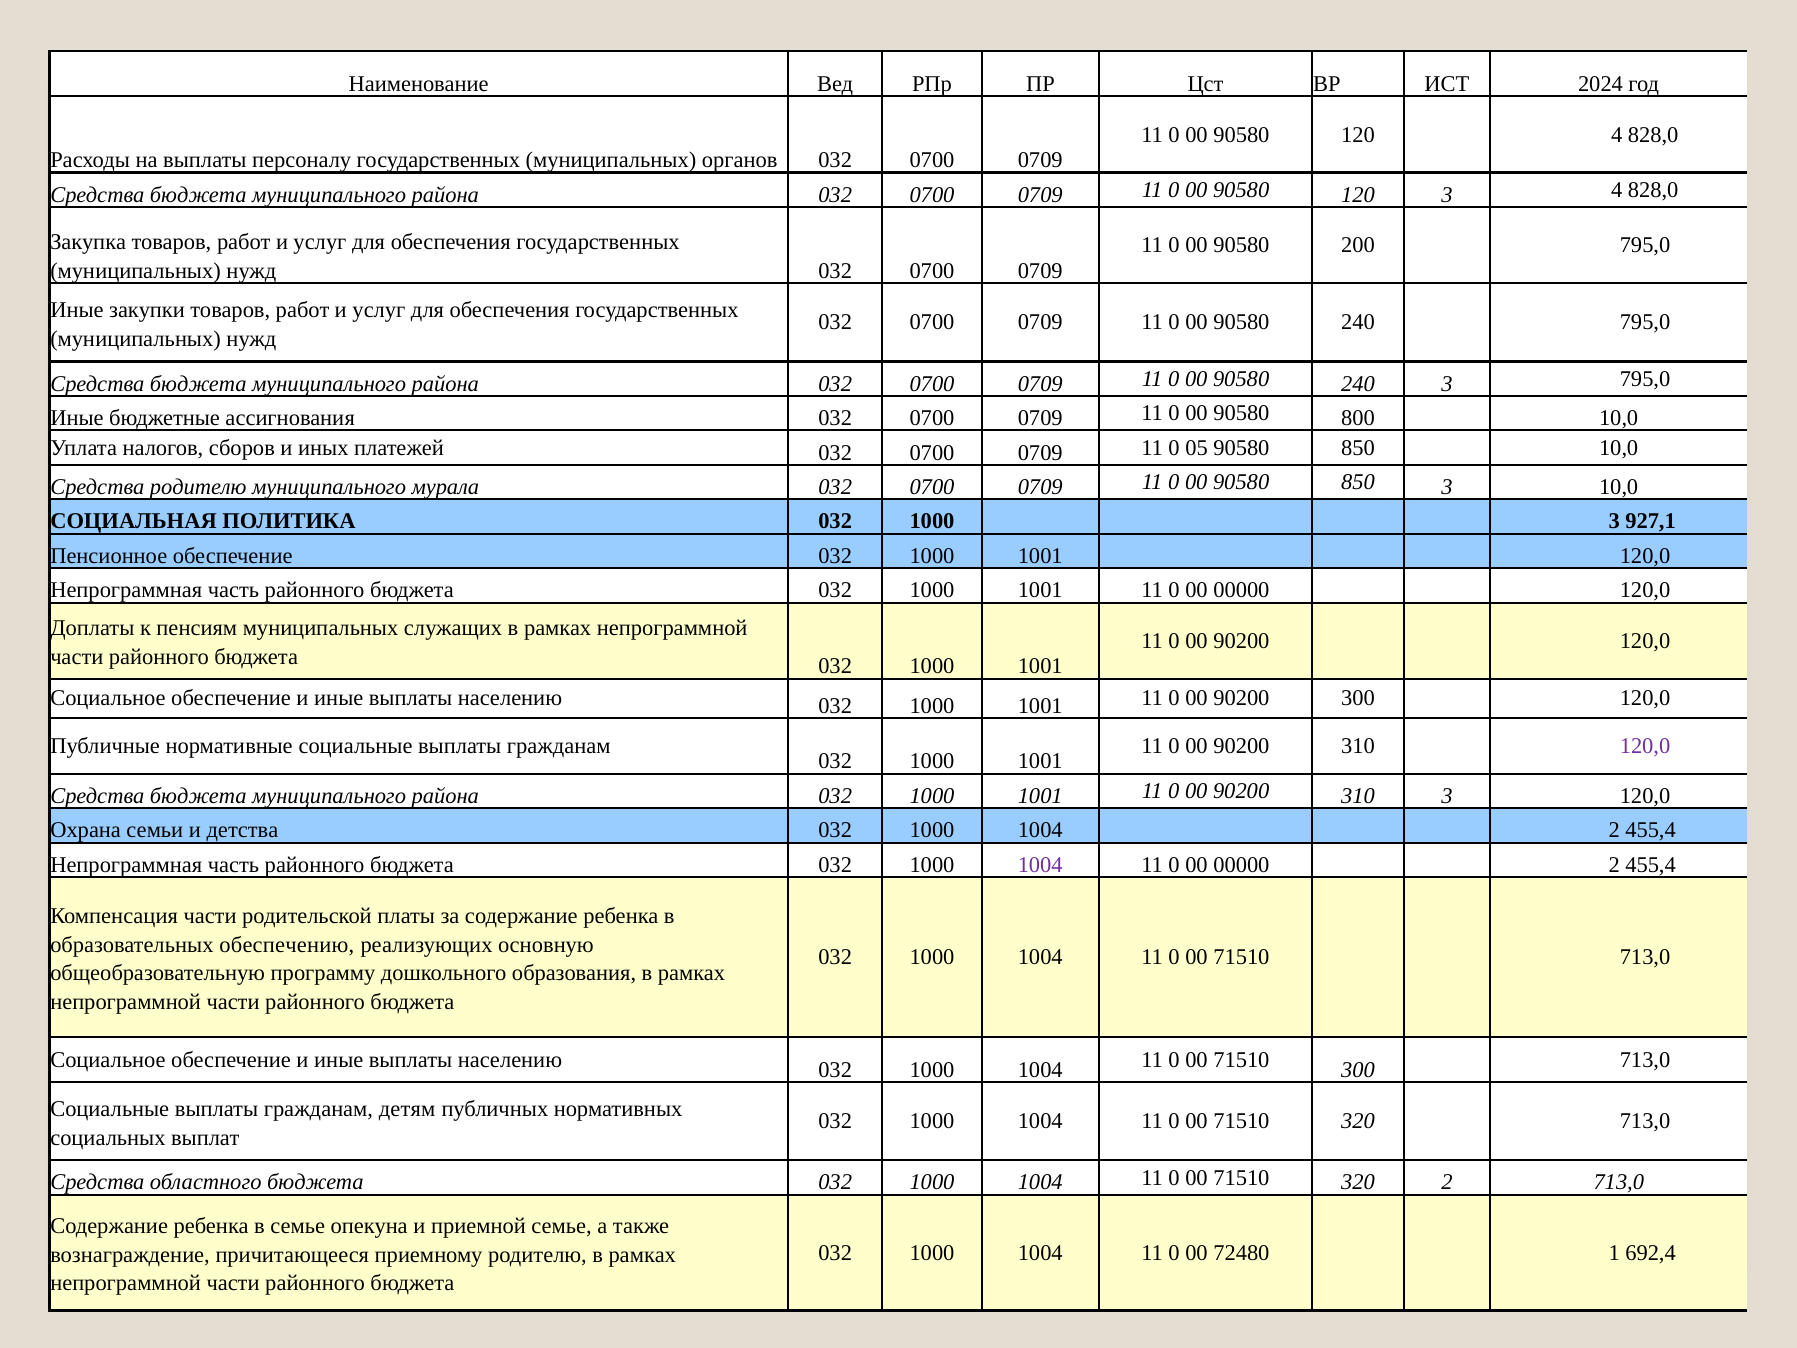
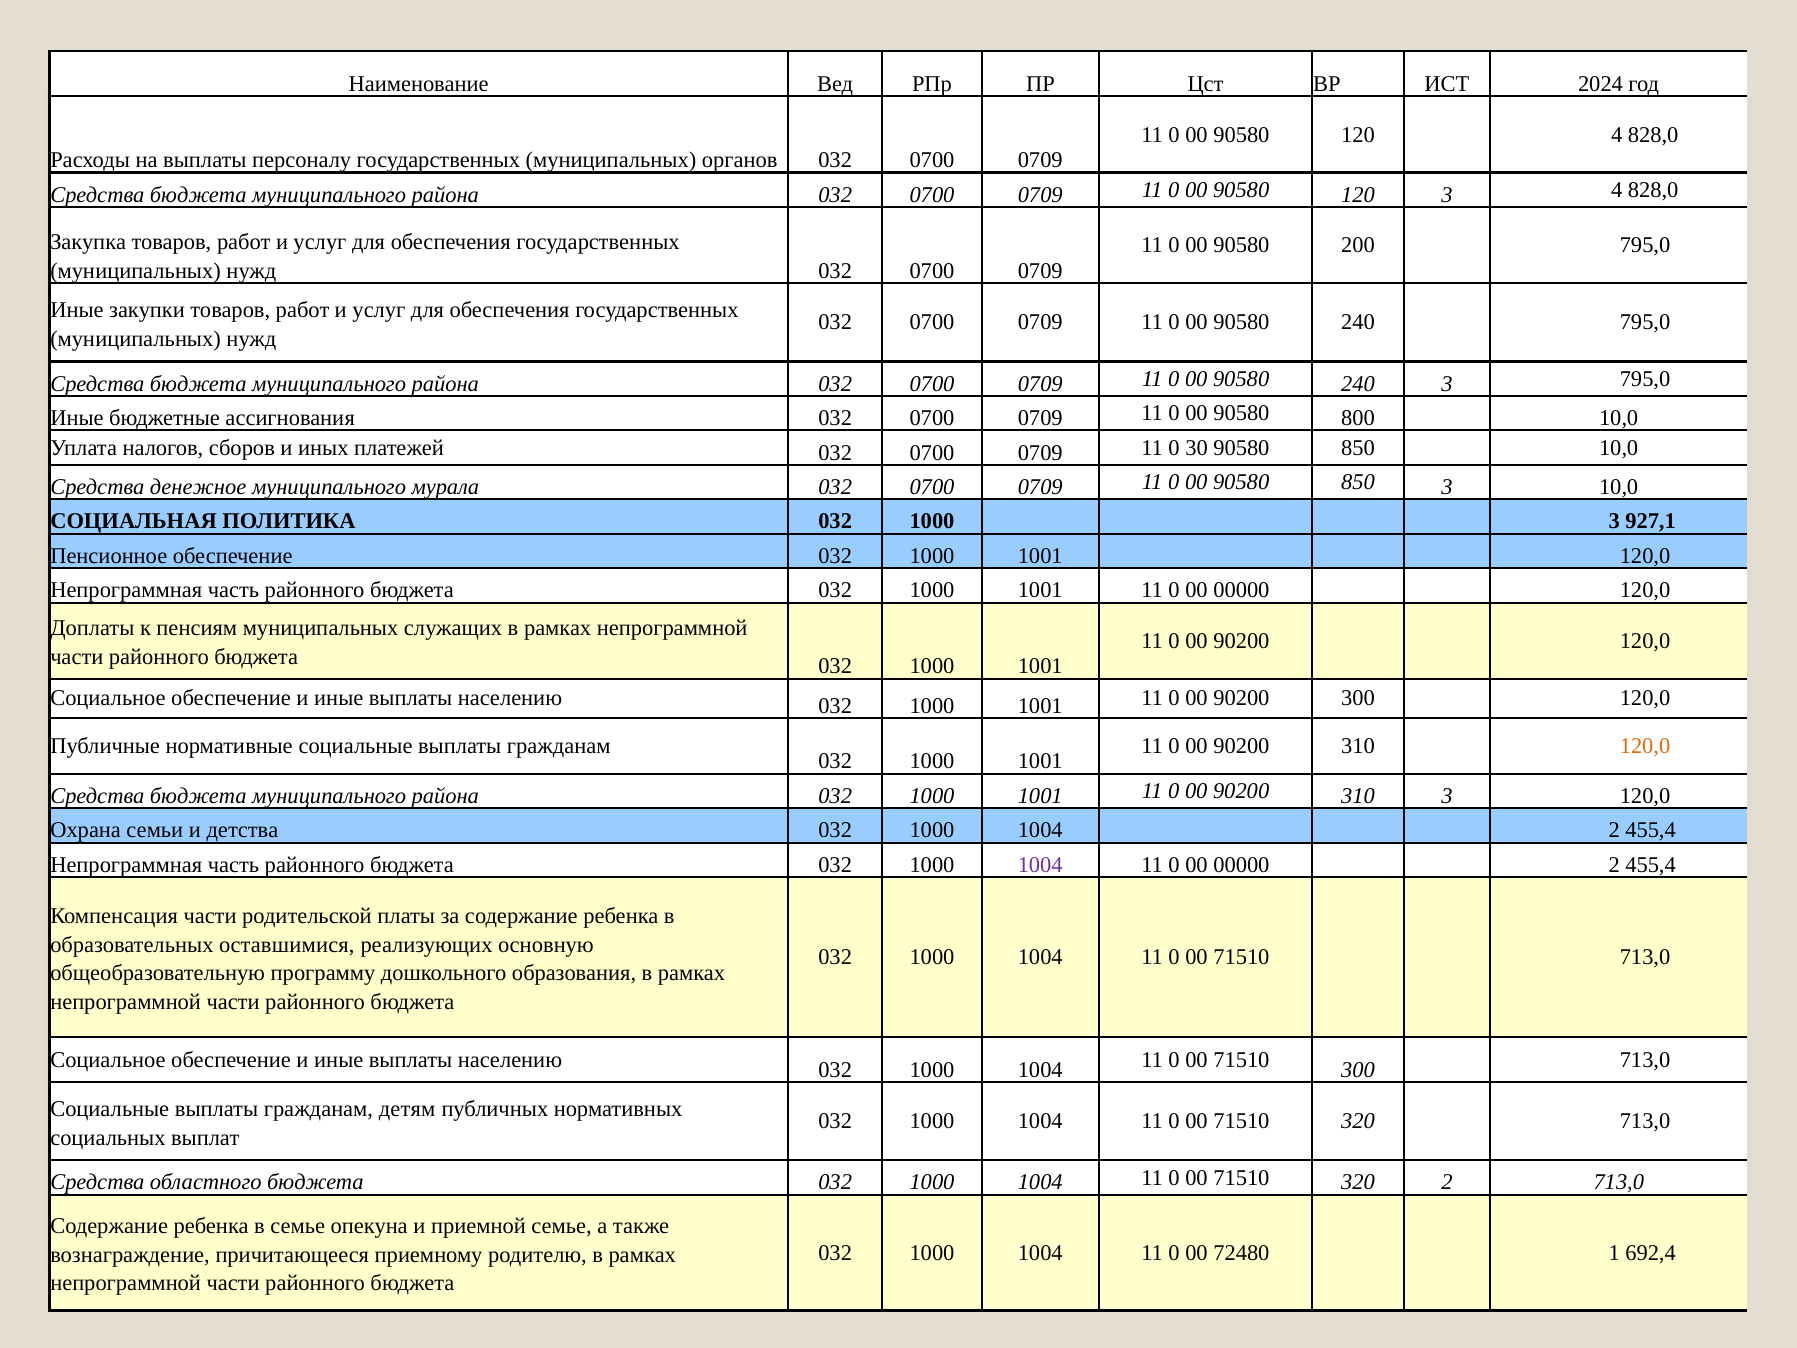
05: 05 -> 30
Средства родителю: родителю -> денежное
120,0 at (1645, 746) colour: purple -> orange
обеспечению: обеспечению -> оставшимися
